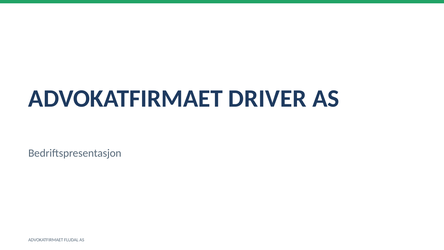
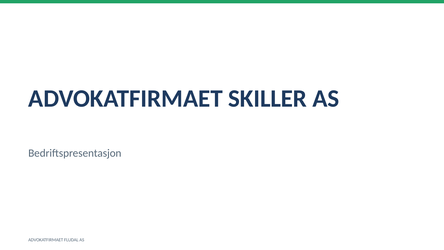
DRIVER: DRIVER -> SKILLER
